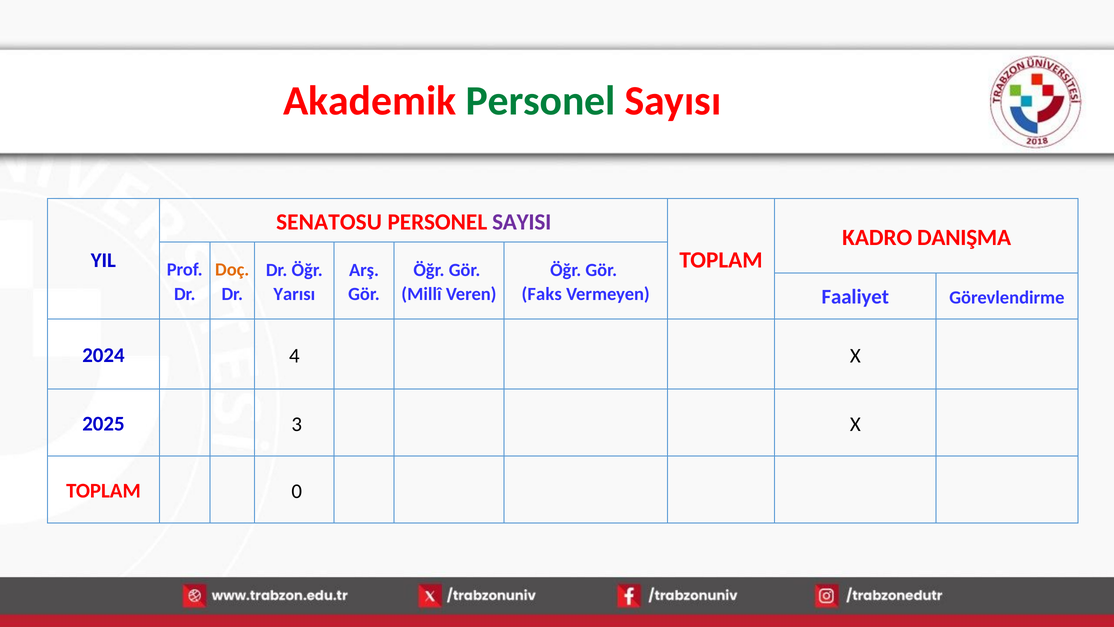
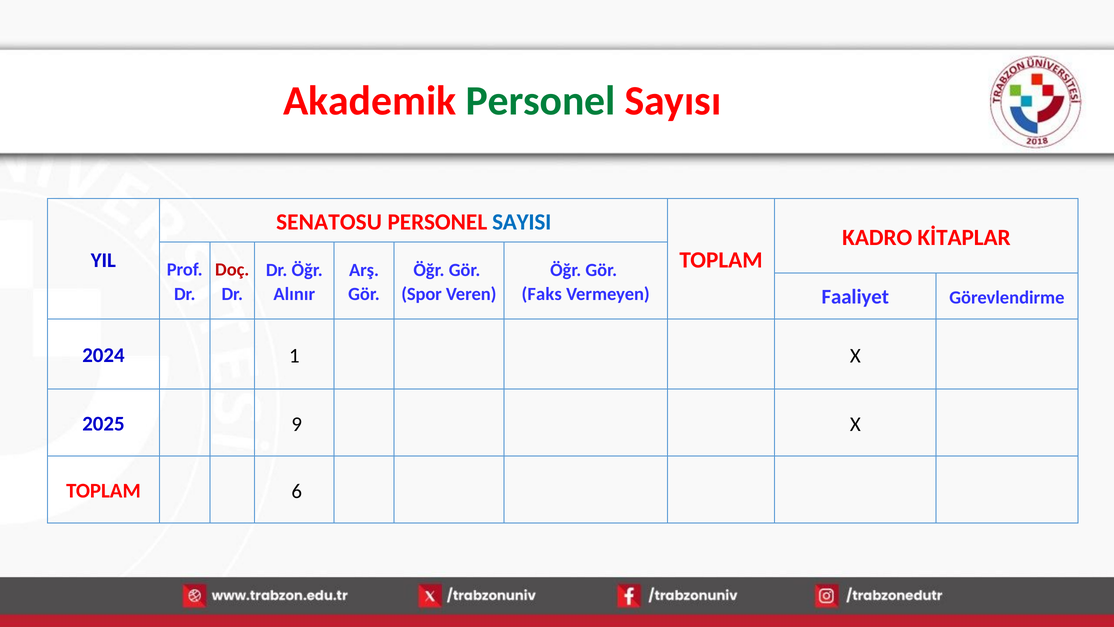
SAYISI colour: purple -> blue
DANIŞMA: DANIŞMA -> KİTAPLAR
Doç colour: orange -> red
Yarısı: Yarısı -> Alınır
Millî: Millî -> Spor
4: 4 -> 1
3: 3 -> 9
0: 0 -> 6
